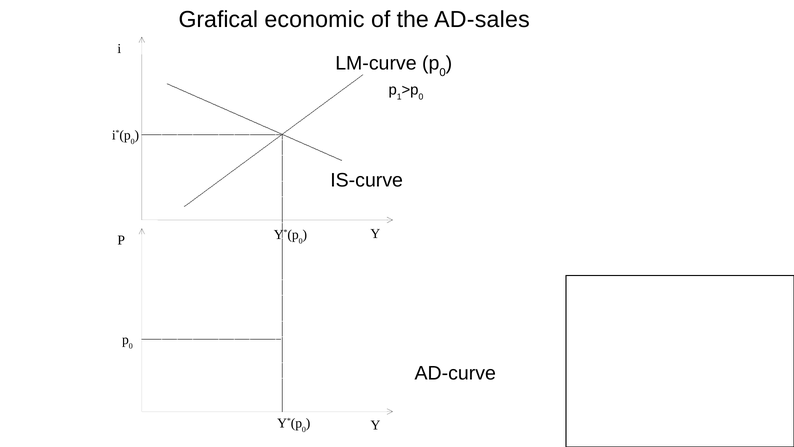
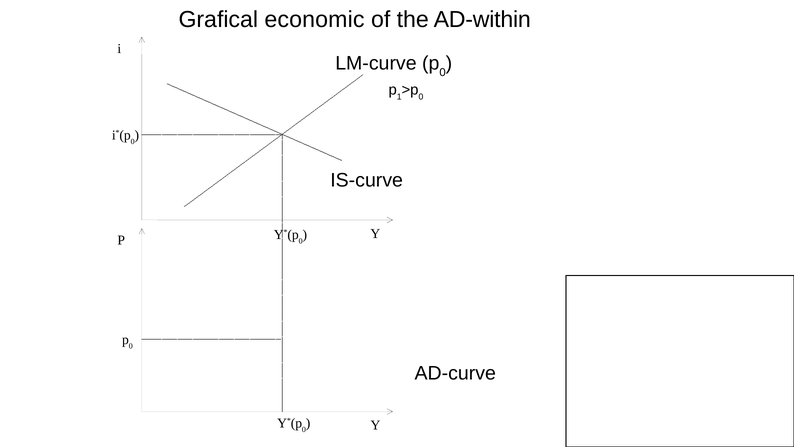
AD-sales: AD-sales -> AD-within
